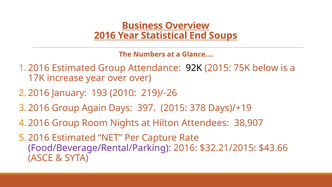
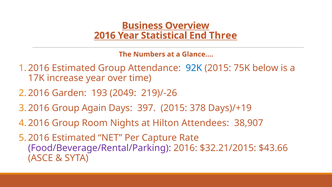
Soups: Soups -> Three
92K colour: black -> blue
over over: over -> time
January: January -> Garden
2010: 2010 -> 2049
